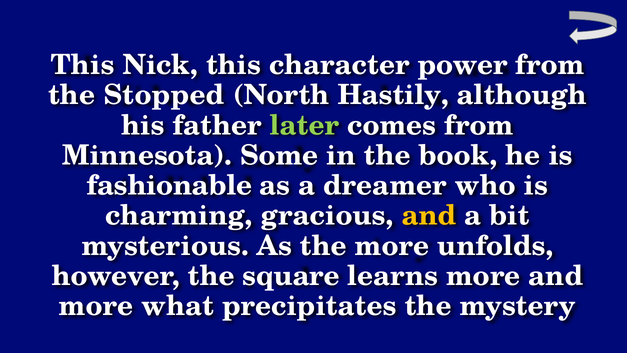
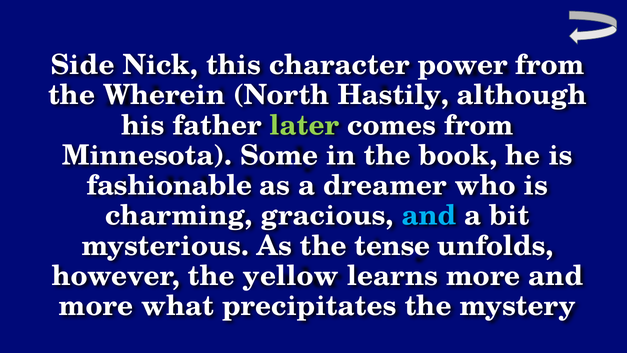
This at (83, 65): This -> Side
Stopped: Stopped -> Wherein
and at (429, 216) colour: yellow -> light blue
the more: more -> tense
square: square -> yellow
